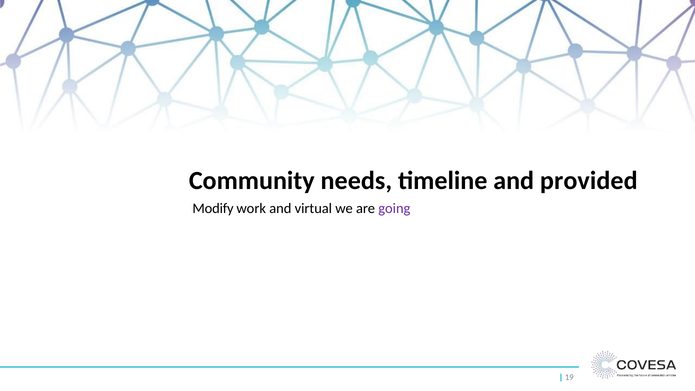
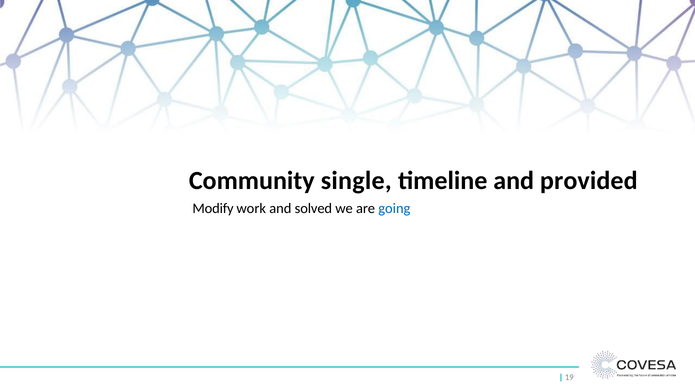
needs: needs -> single
virtual: virtual -> solved
going colour: purple -> blue
